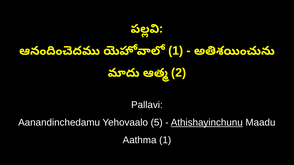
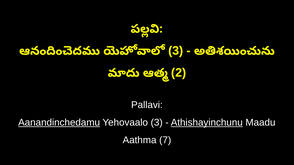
1 at (176, 51): 1 -> 3
Aanandinchedamu underline: none -> present
Yehovaalo 5: 5 -> 3
Aathma 1: 1 -> 7
